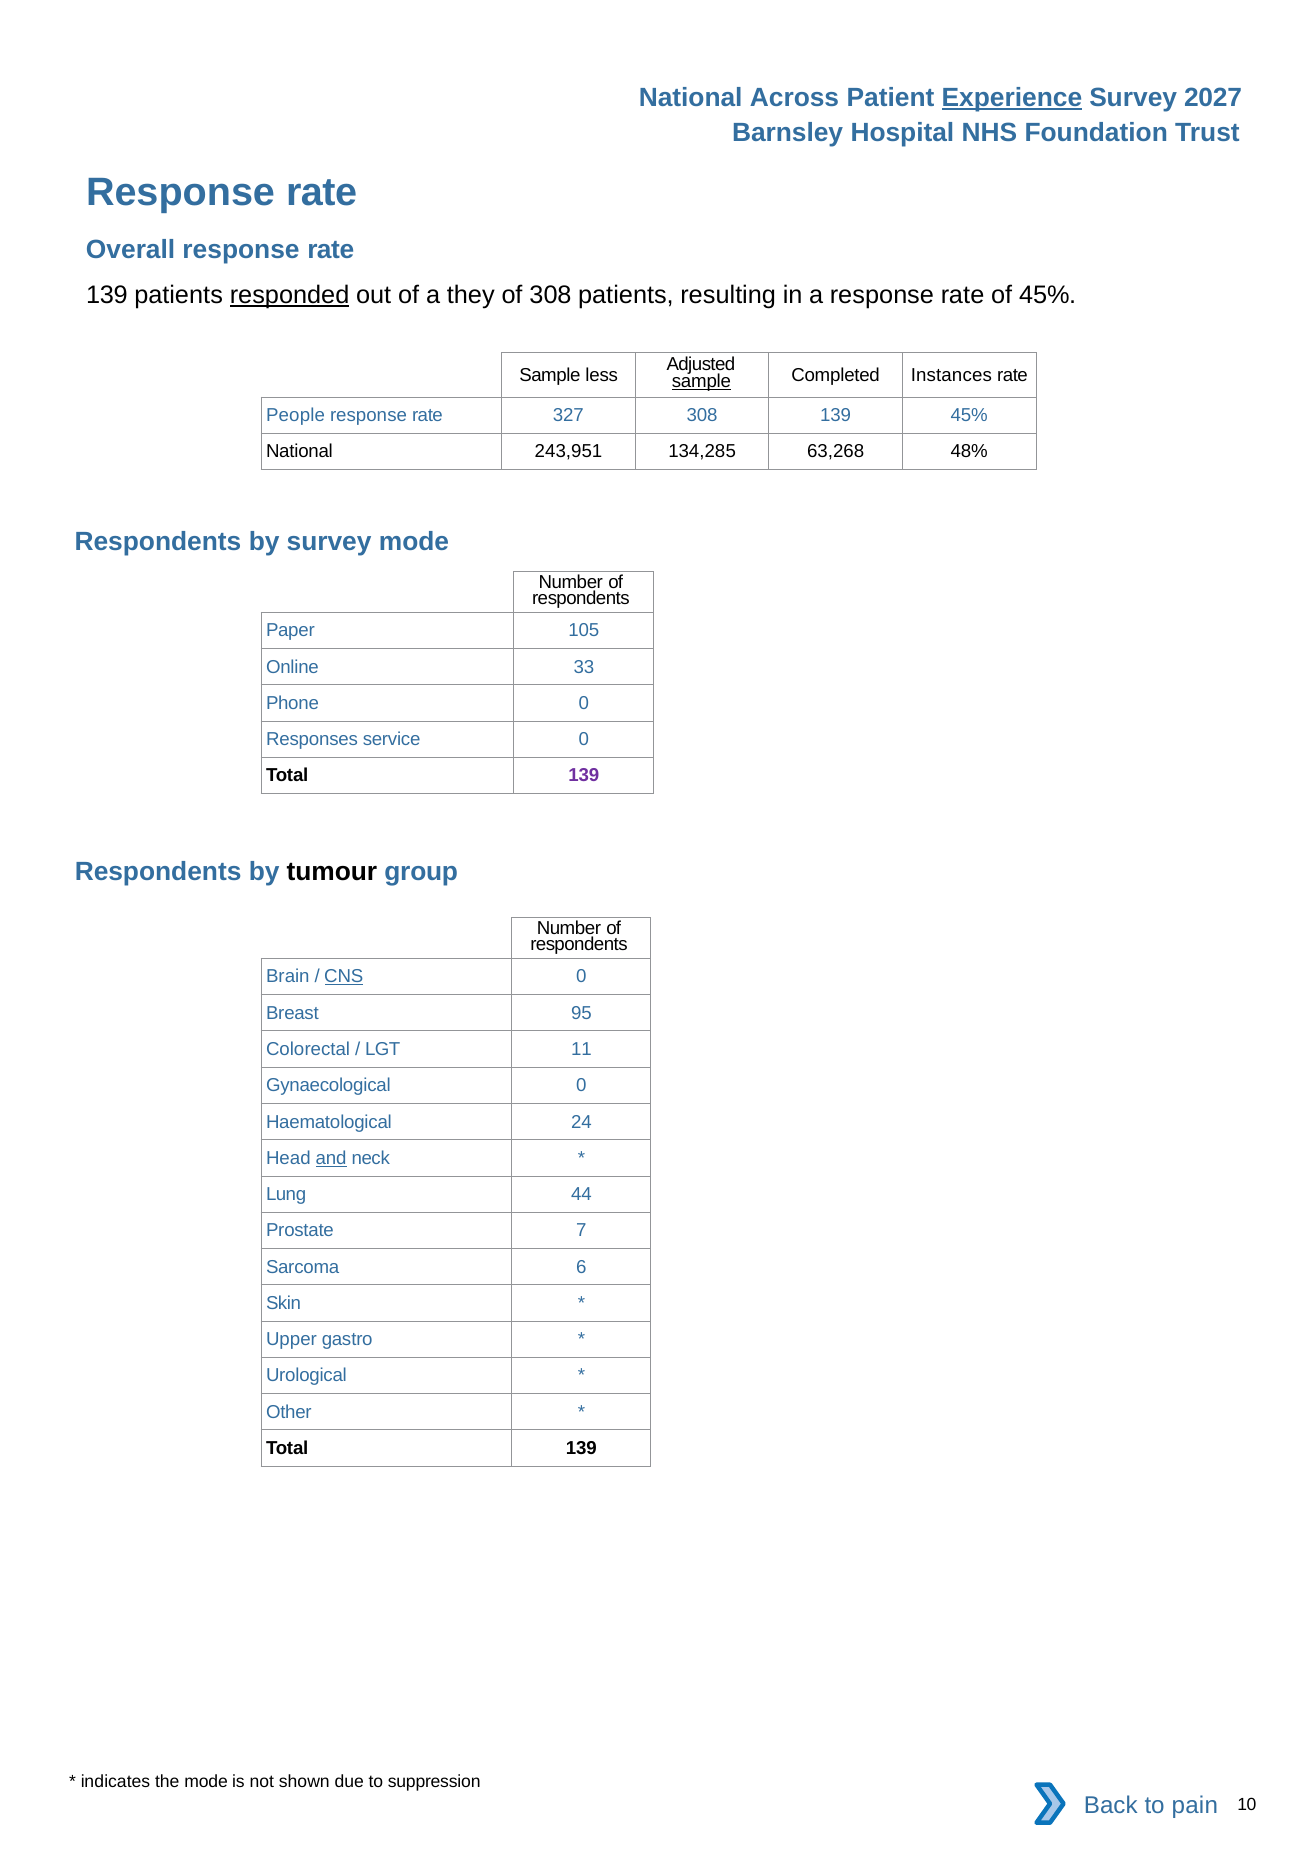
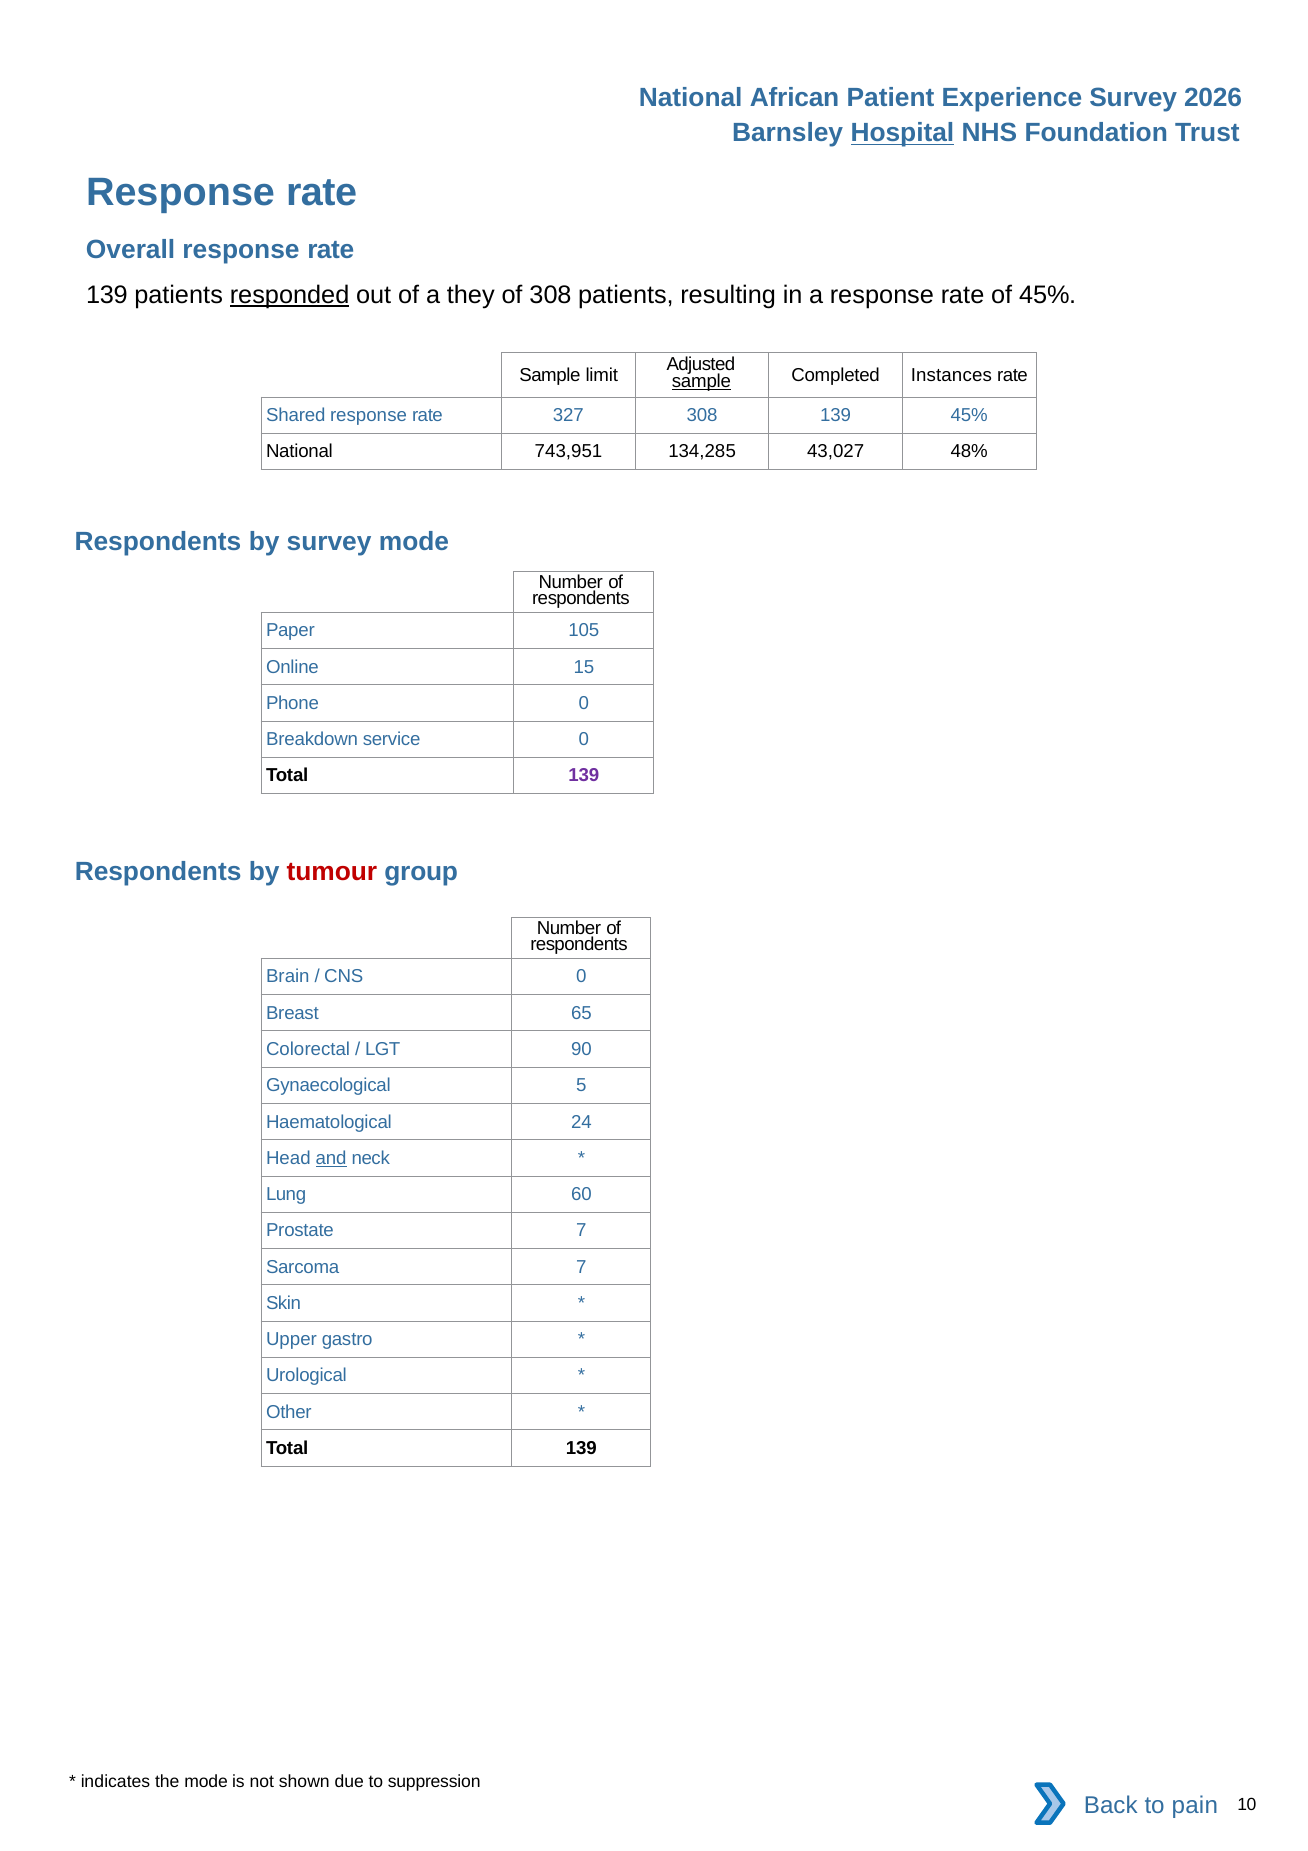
Across: Across -> African
Experience underline: present -> none
2027: 2027 -> 2026
Hospital underline: none -> present
less: less -> limit
People: People -> Shared
243,951: 243,951 -> 743,951
63,268: 63,268 -> 43,027
33: 33 -> 15
Responses: Responses -> Breakdown
tumour colour: black -> red
CNS underline: present -> none
95: 95 -> 65
11: 11 -> 90
Gynaecological 0: 0 -> 5
44: 44 -> 60
Sarcoma 6: 6 -> 7
